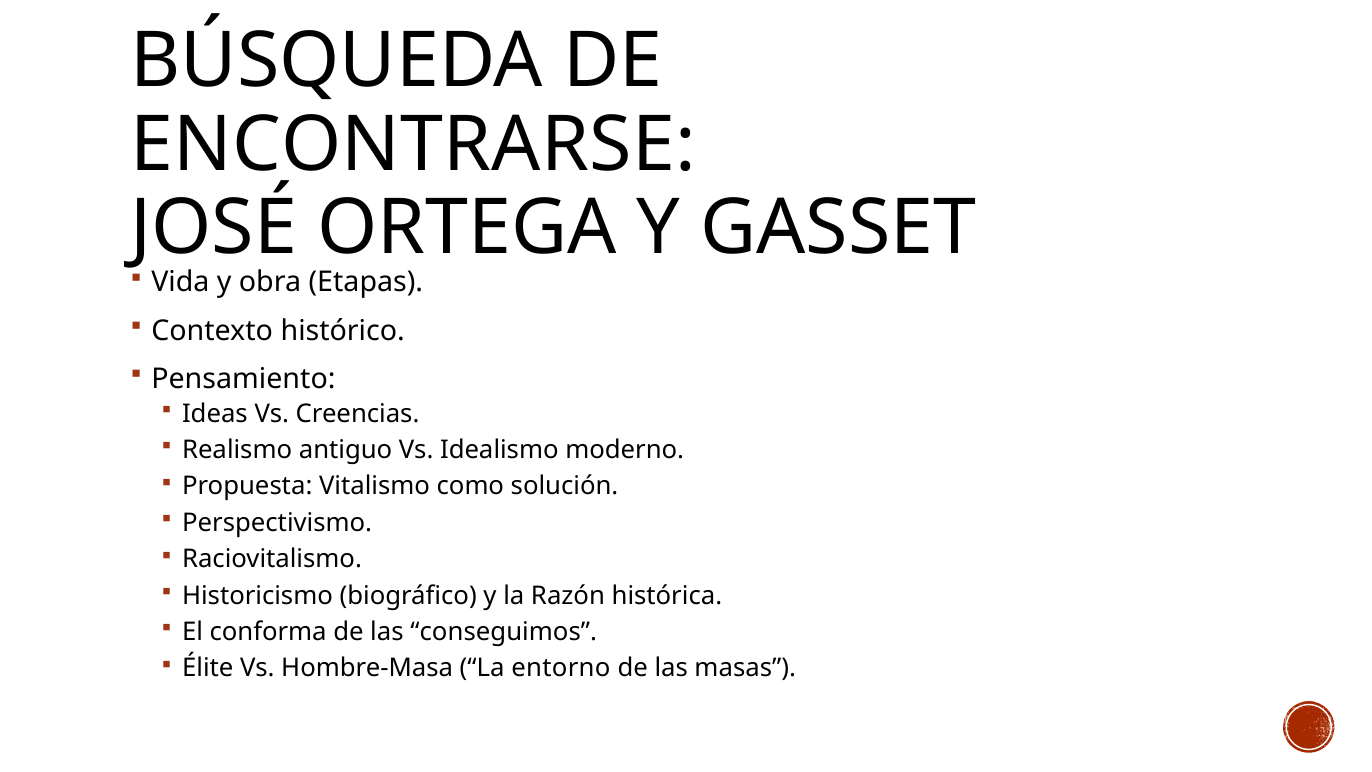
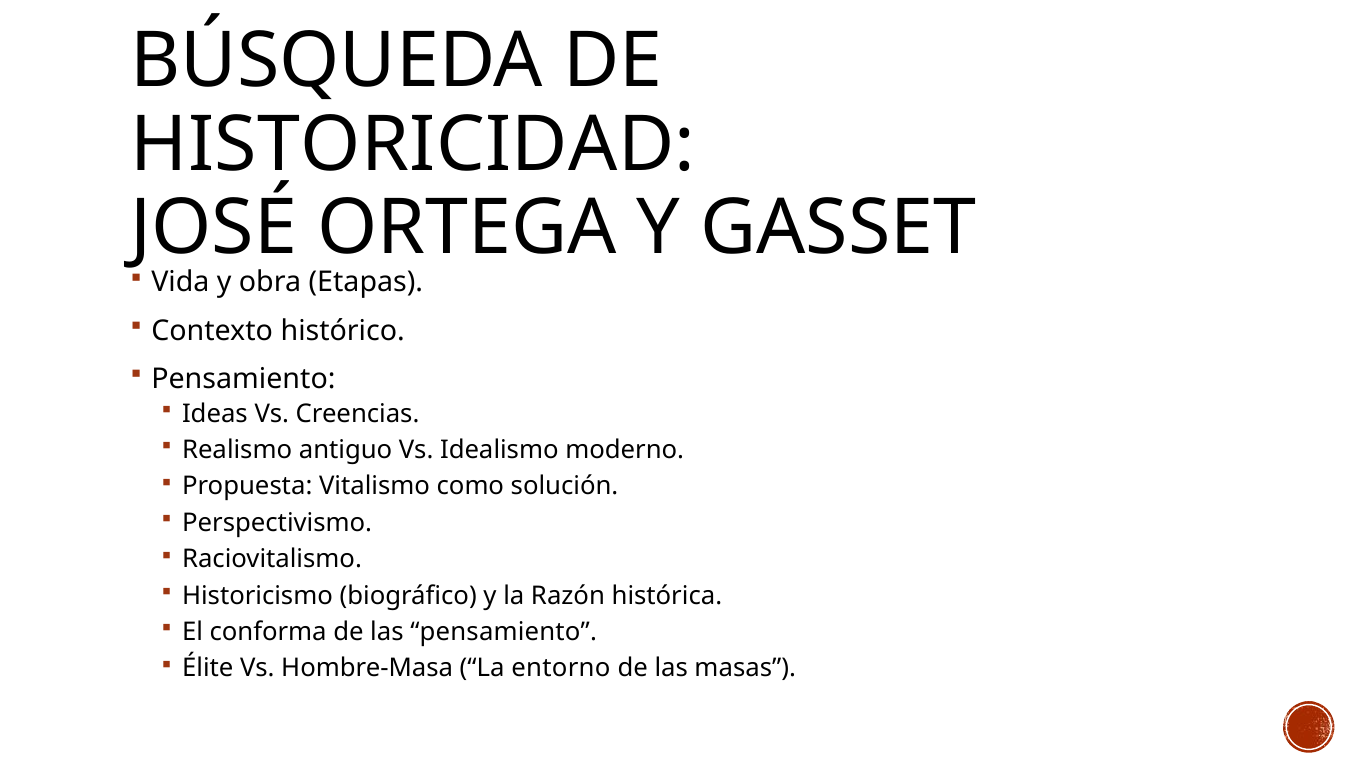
ENCONTRARSE: ENCONTRARSE -> HISTORICIDAD
las conseguimos: conseguimos -> pensamiento
